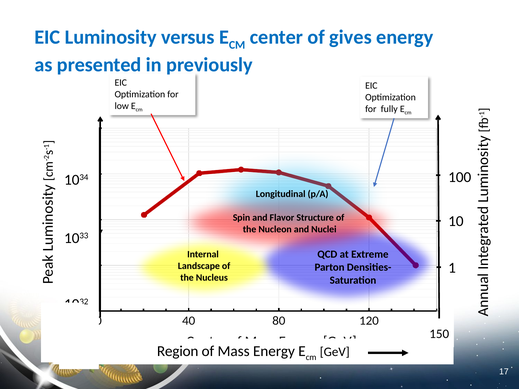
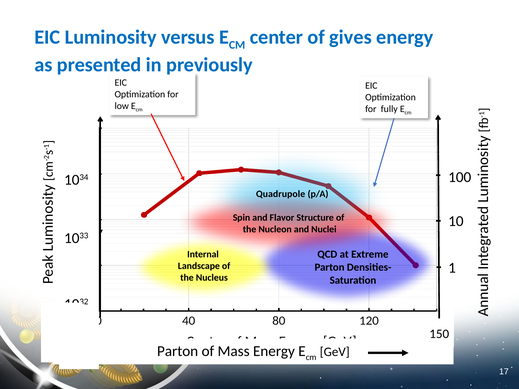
Longitudinal: Longitudinal -> Quadrupole
Region at (178, 351): Region -> Parton
